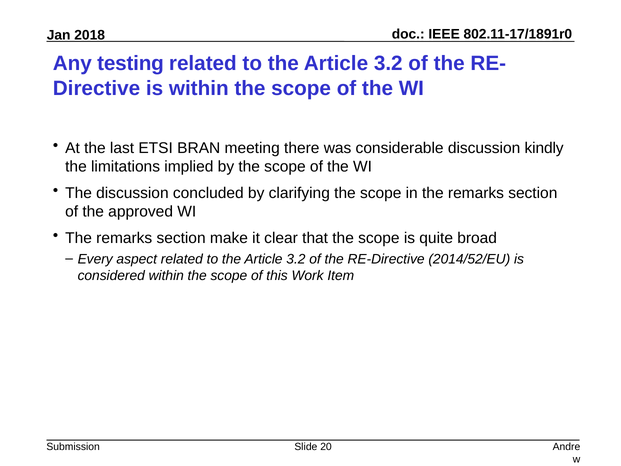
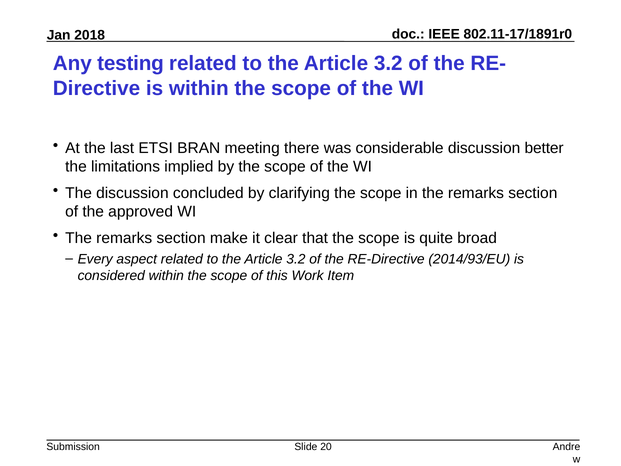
kindly: kindly -> better
2014/52/EU: 2014/52/EU -> 2014/93/EU
